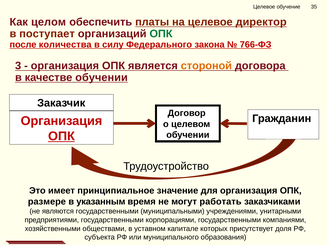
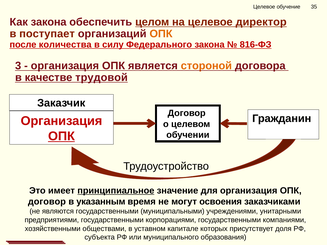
Как целом: целом -> закона
платы: платы -> целом
ОПК at (161, 34) colour: green -> orange
766-ФЗ: 766-ФЗ -> 816-ФЗ
качестве обучении: обучении -> трудовой
принципиальное underline: none -> present
размере at (47, 202): размере -> договор
работать: работать -> освоения
